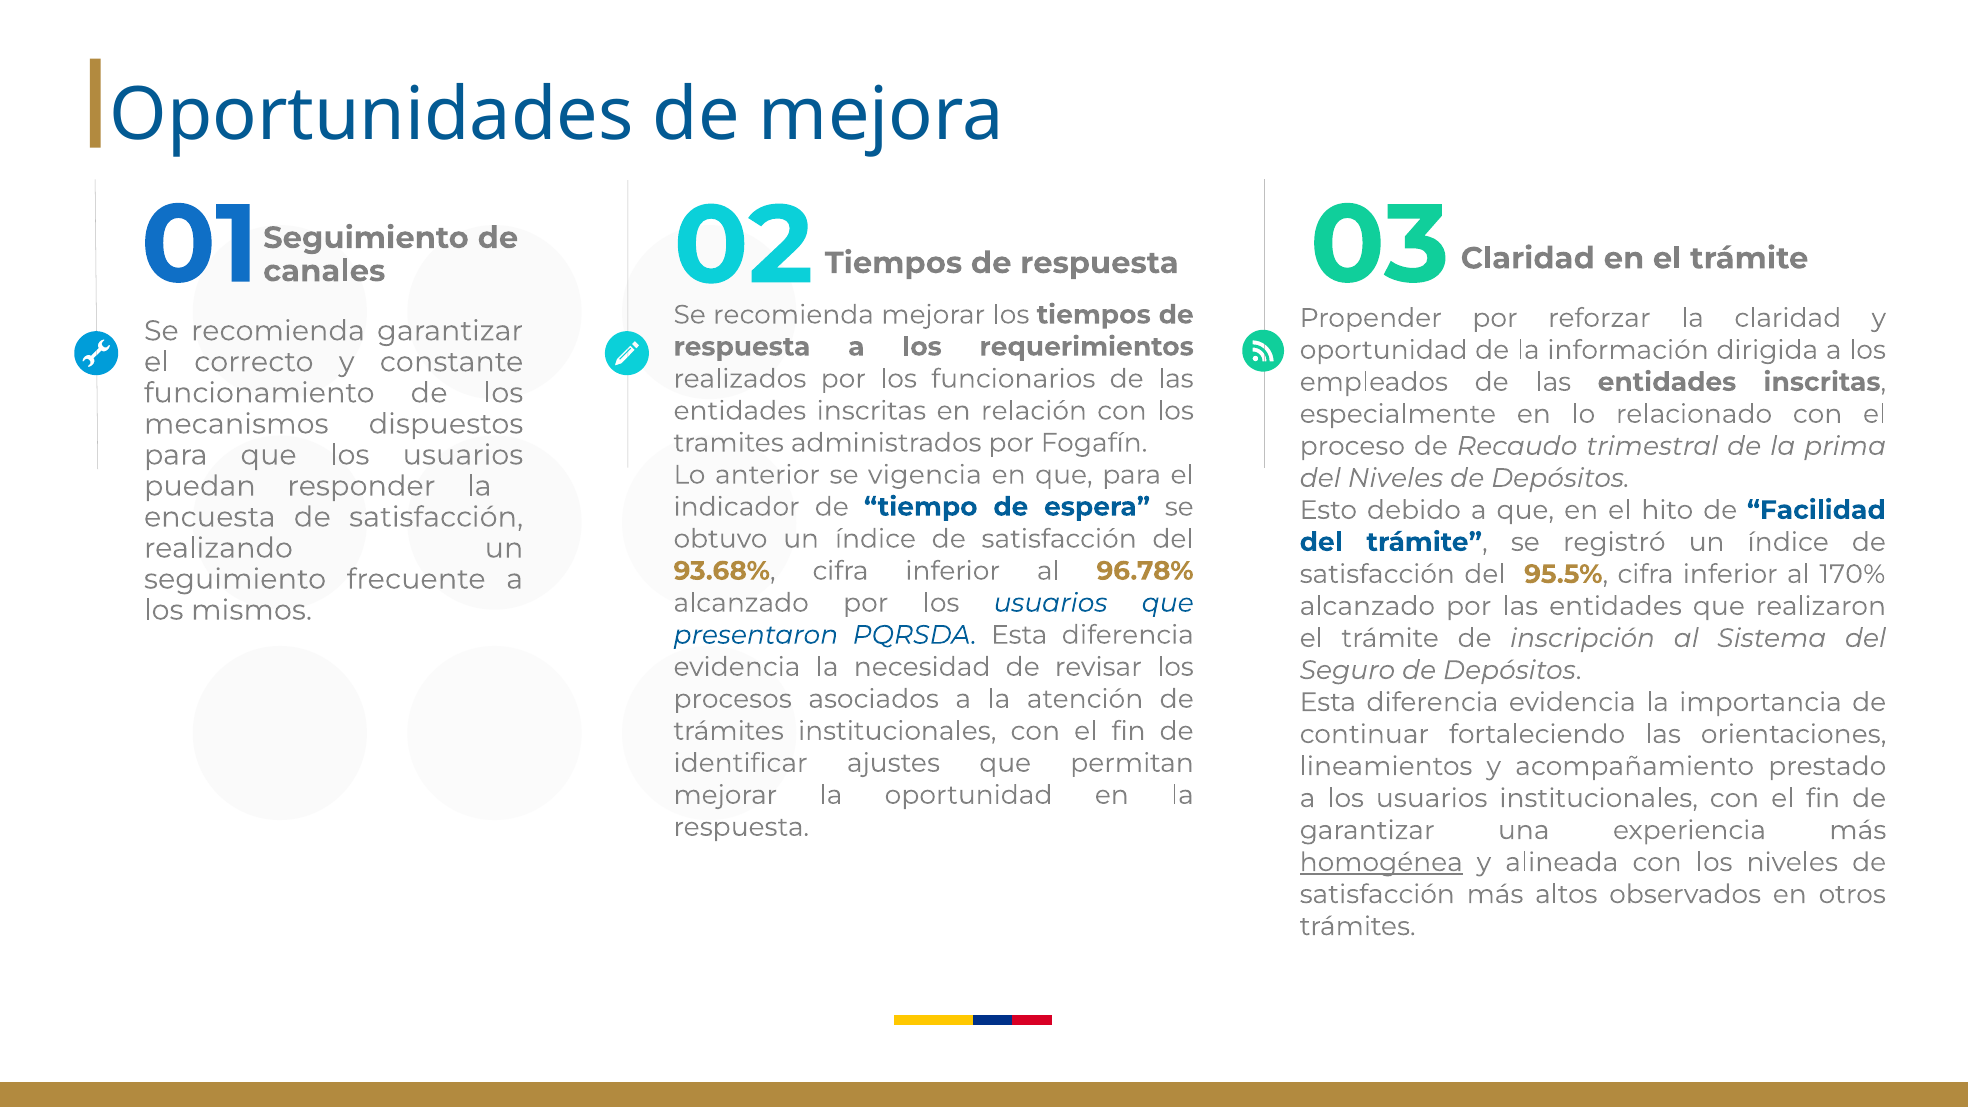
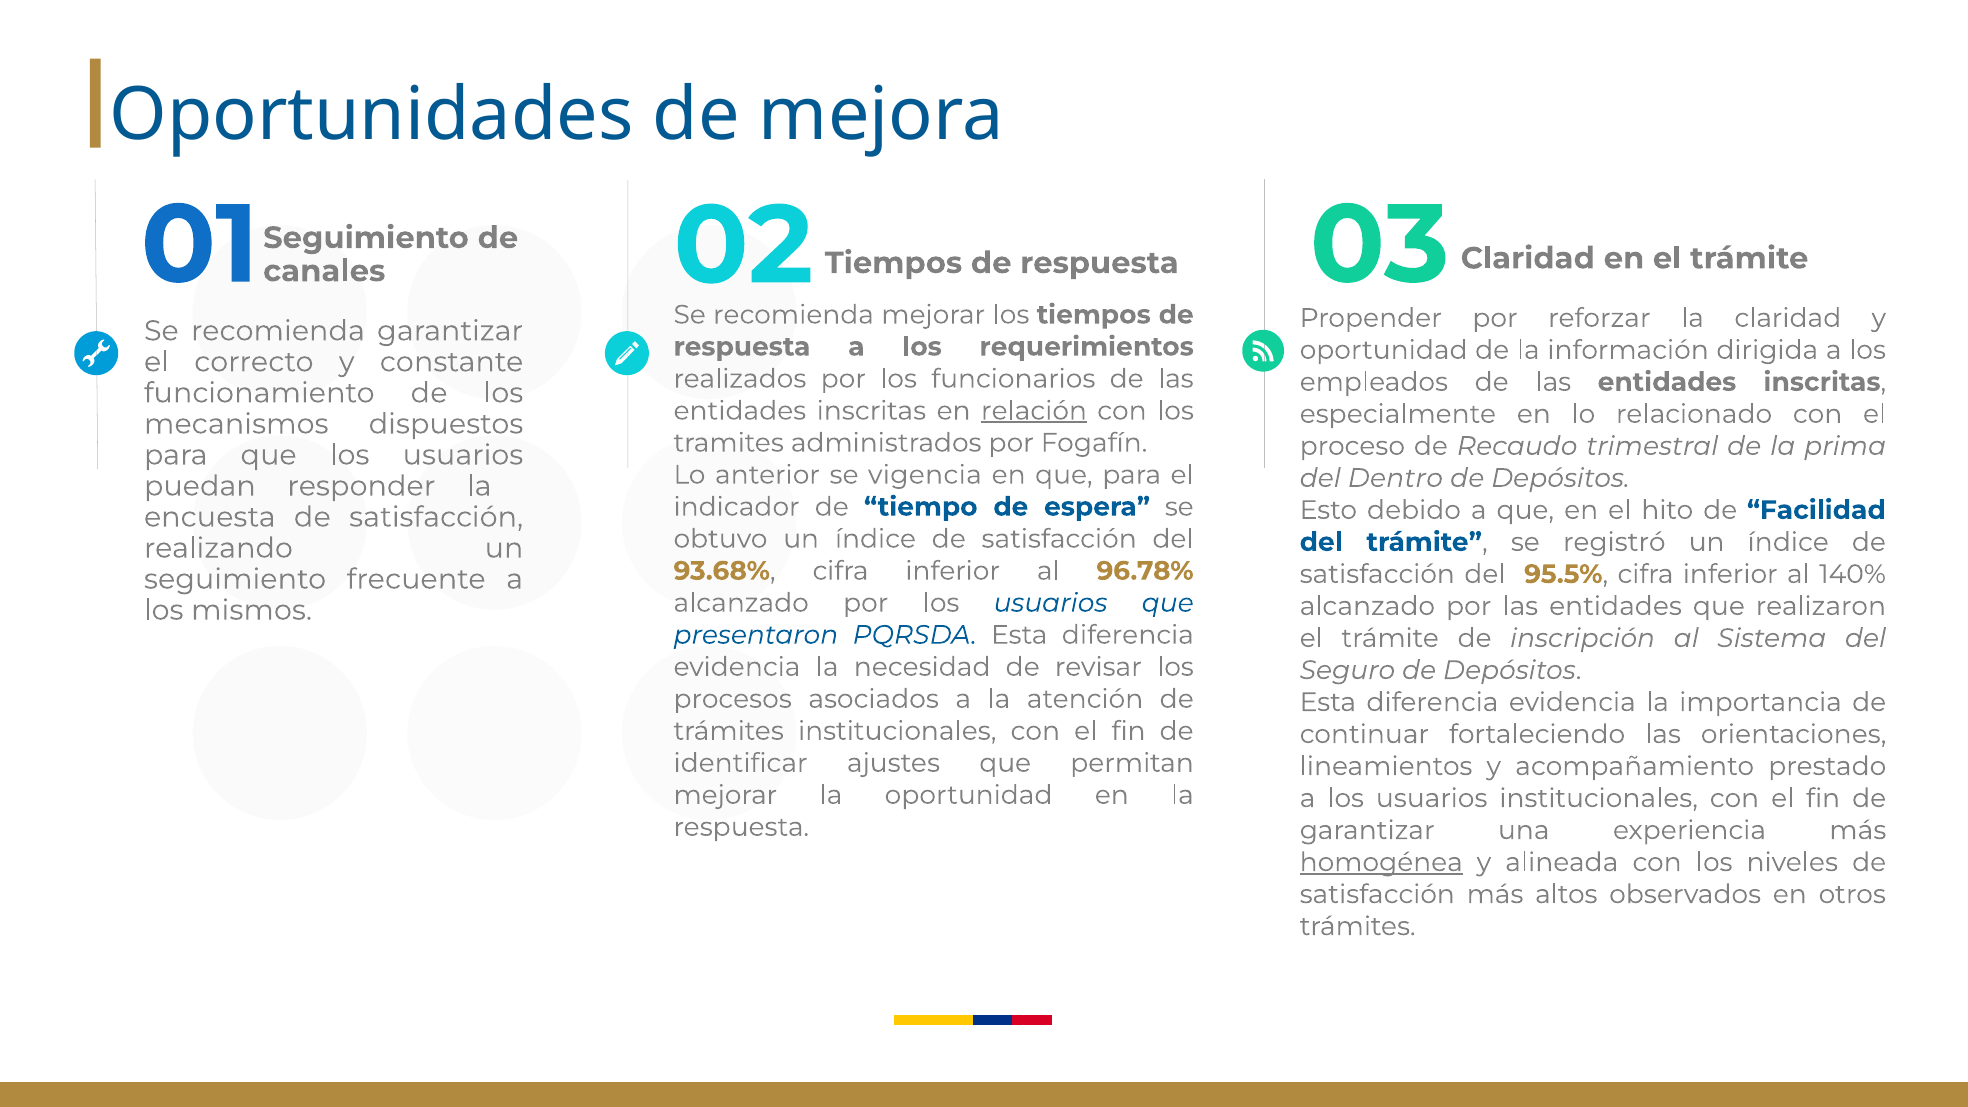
relación underline: none -> present
del Niveles: Niveles -> Dentro
170%: 170% -> 140%
